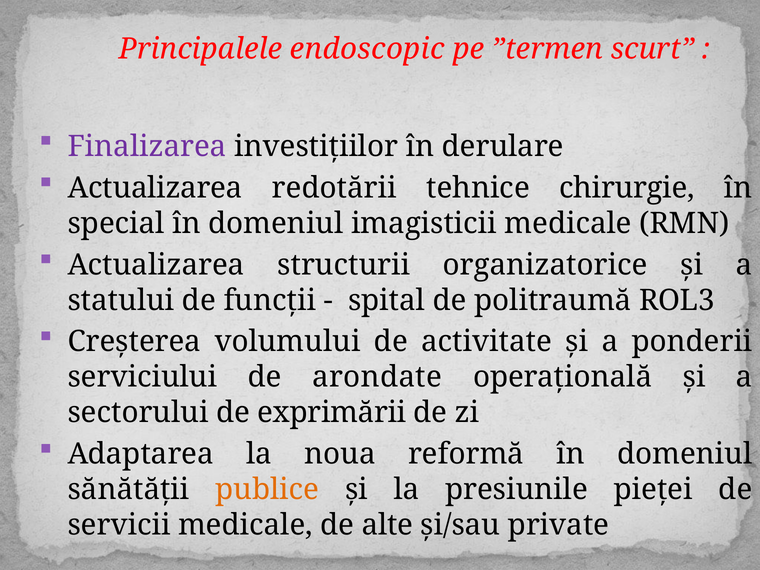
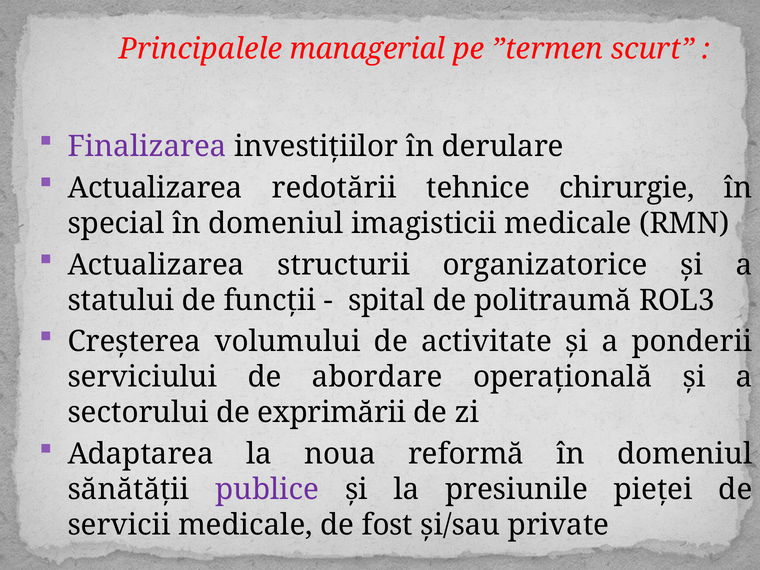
endoscopic: endoscopic -> managerial
arondate: arondate -> abordare
publice colour: orange -> purple
alte: alte -> fost
